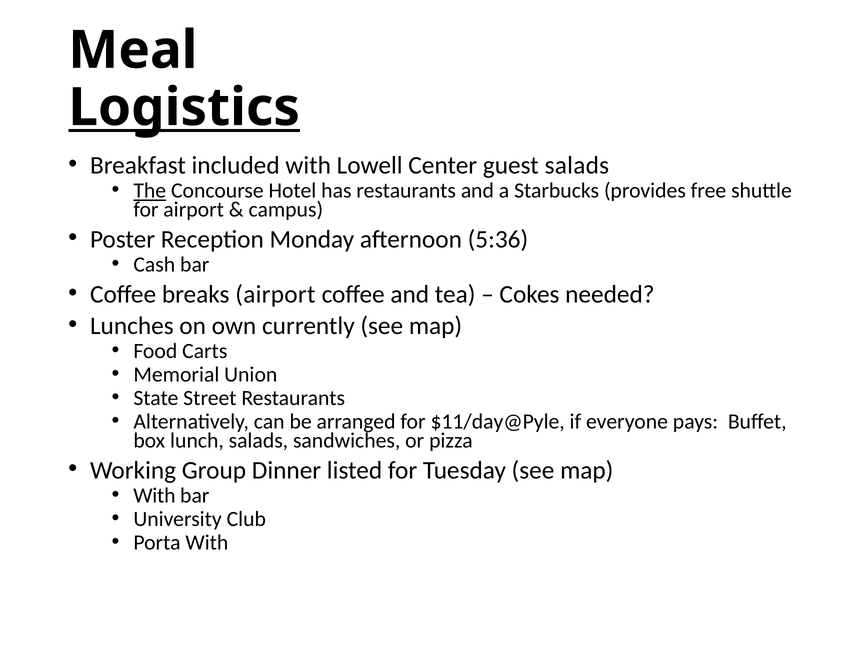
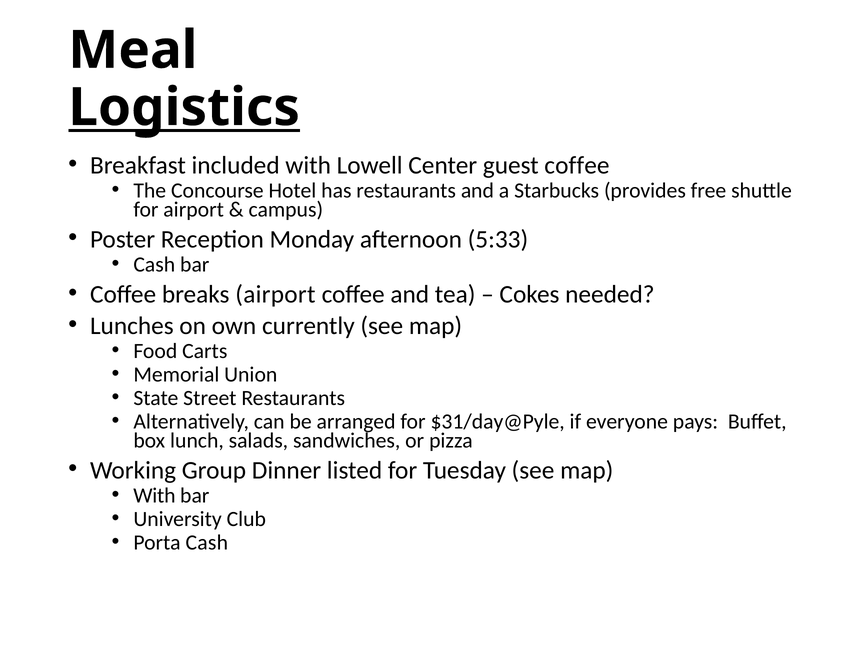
guest salads: salads -> coffee
The underline: present -> none
5:36: 5:36 -> 5:33
$11/day@Pyle: $11/day@Pyle -> $31/day@Pyle
Porta With: With -> Cash
